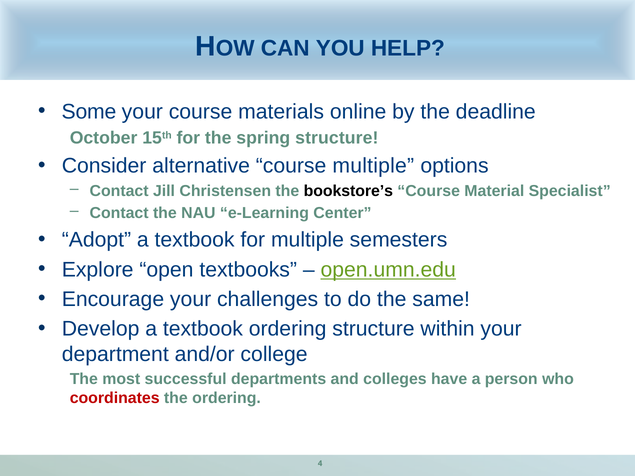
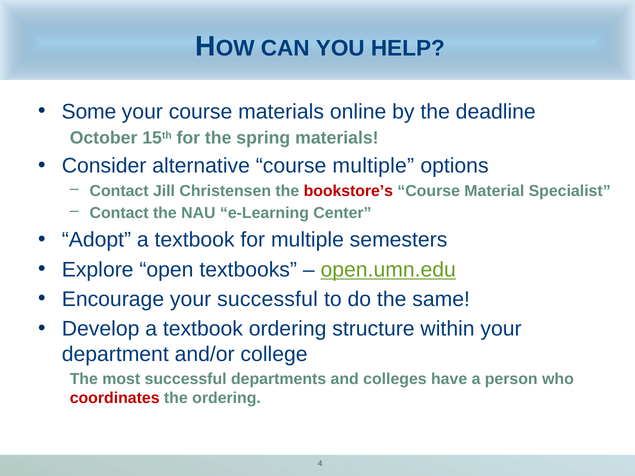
spring structure: structure -> materials
bookstore’s colour: black -> red
your challenges: challenges -> successful
